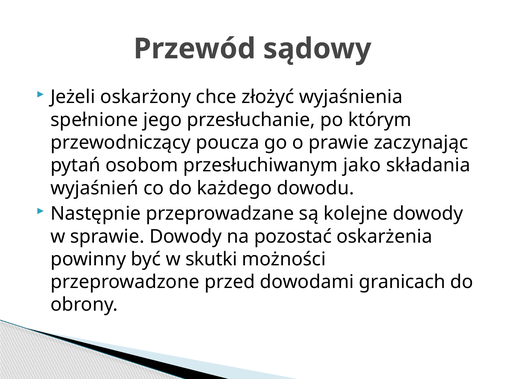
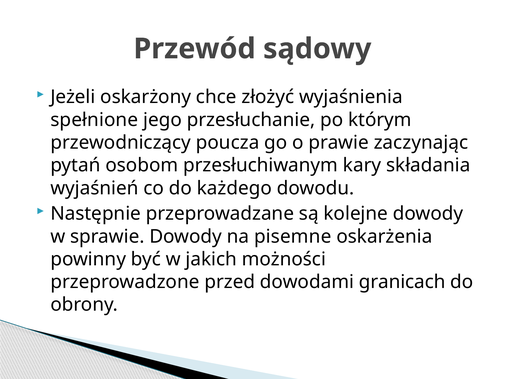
jako: jako -> kary
pozostać: pozostać -> pisemne
skutki: skutki -> jakich
